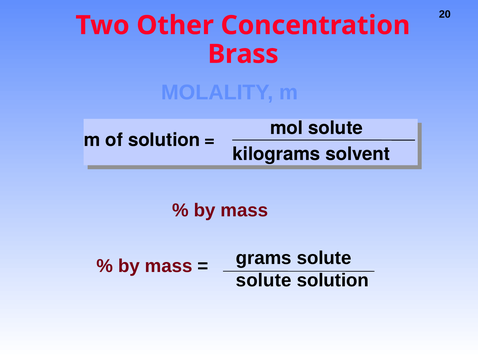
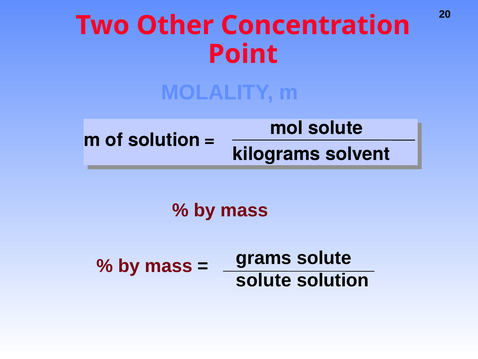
Brass: Brass -> Point
